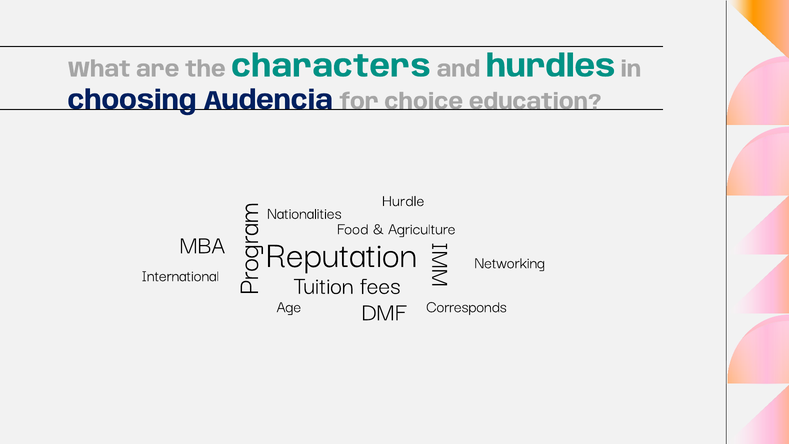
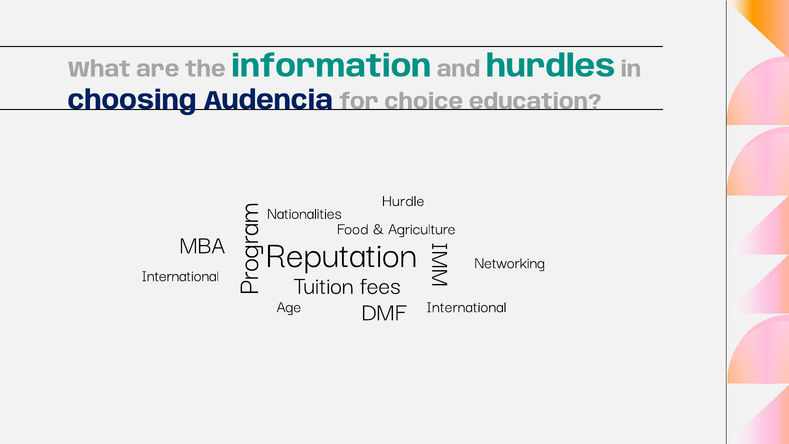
characters: characters -> information
Corresponds at (467, 306): Corresponds -> International
